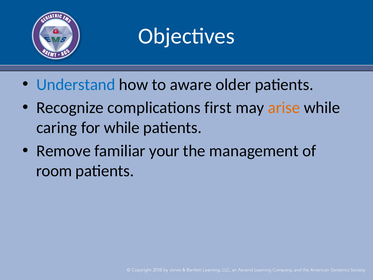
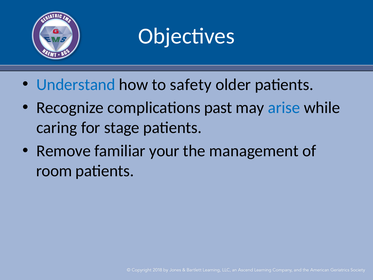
aware: aware -> safety
first: first -> past
arise colour: orange -> blue
for while: while -> stage
